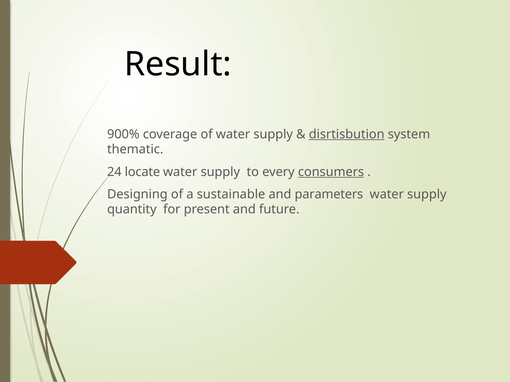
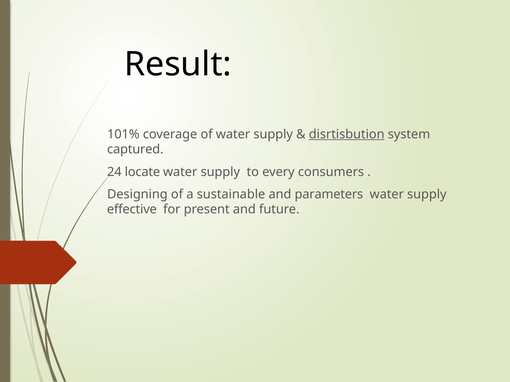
900%: 900% -> 101%
thematic: thematic -> captured
consumers underline: present -> none
quantity: quantity -> effective
